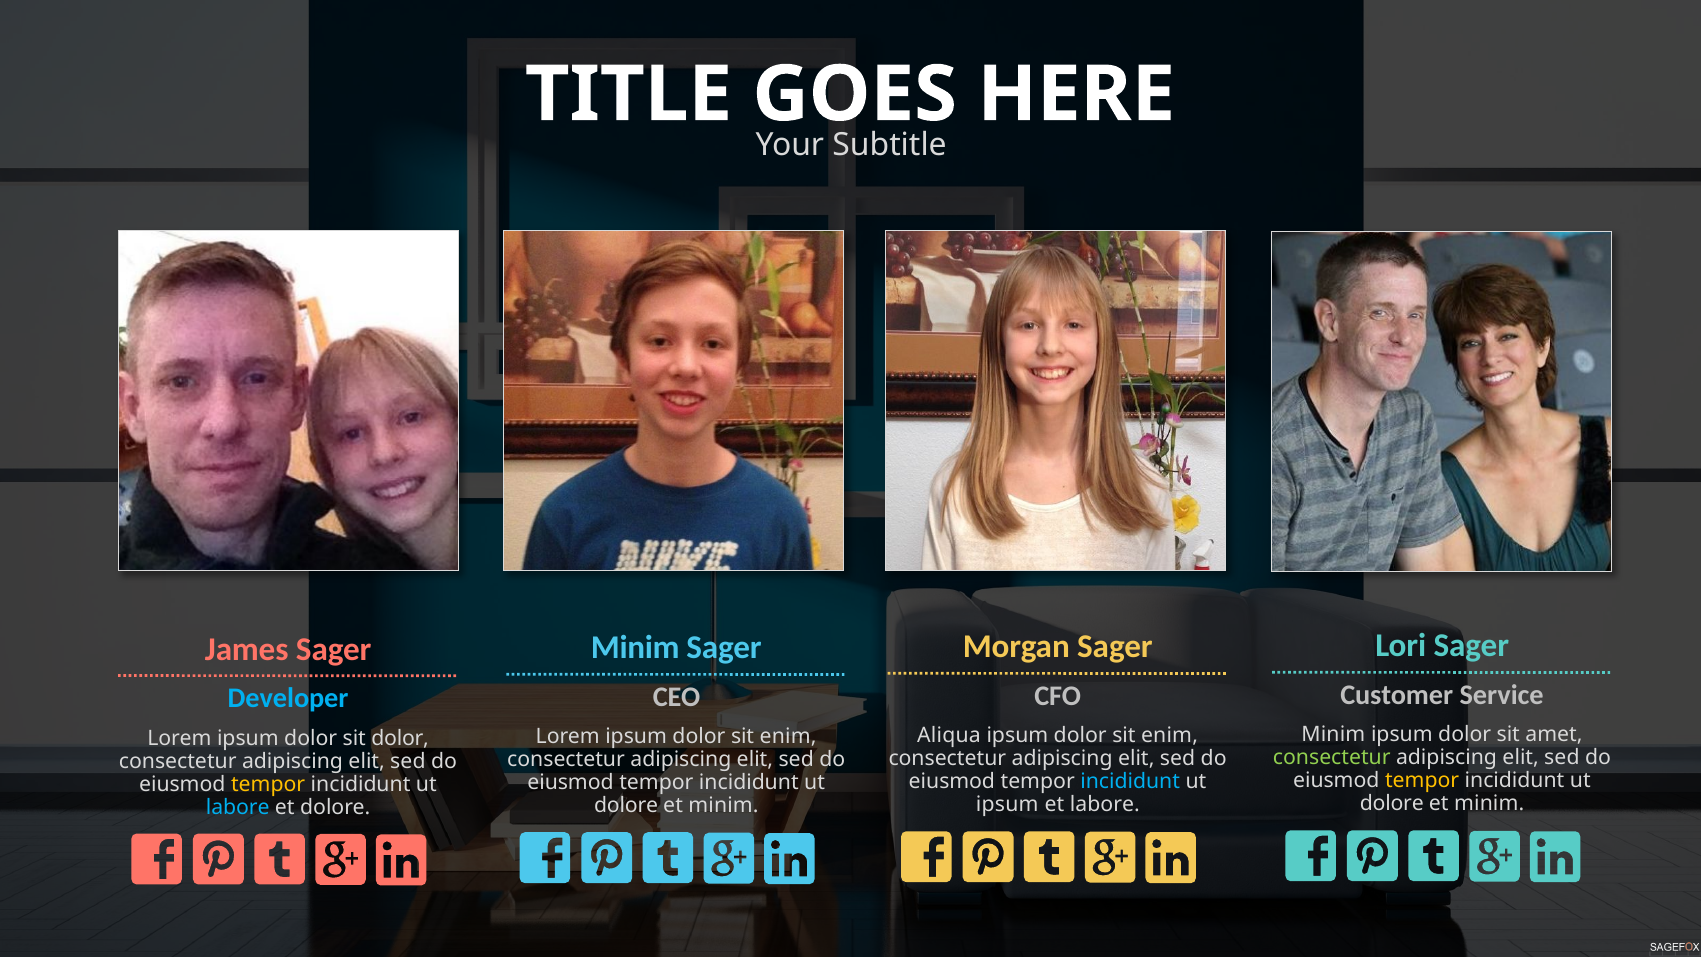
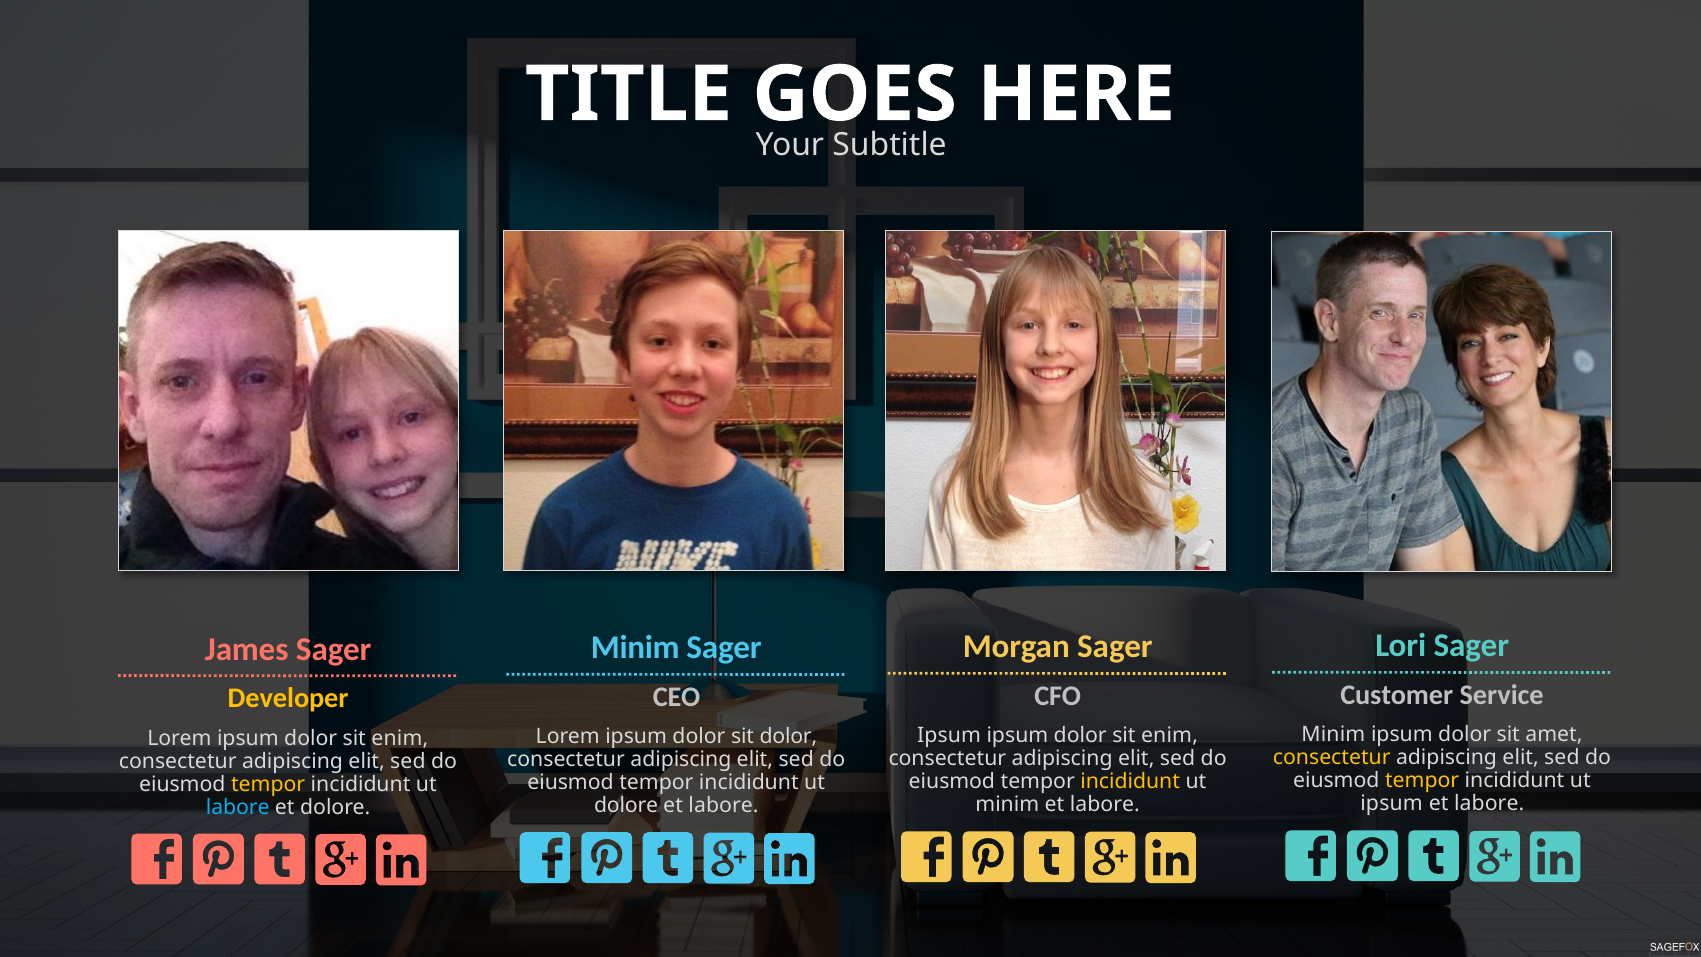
Developer colour: light blue -> yellow
Aliqua at (949, 736): Aliqua -> Ipsum
enim at (788, 737): enim -> dolor
dolor at (400, 738): dolor -> enim
consectetur at (1332, 758) colour: light green -> yellow
incididunt at (1130, 782) colour: light blue -> yellow
dolore at (1392, 804): dolore -> ipsum
minim at (1489, 804): minim -> labore
ipsum at (1007, 805): ipsum -> minim
minim at (724, 806): minim -> labore
